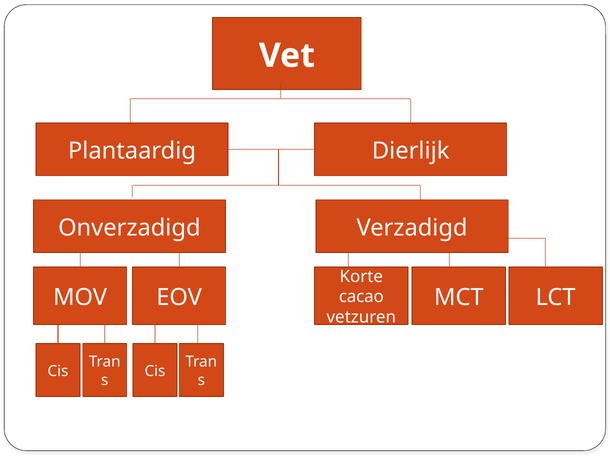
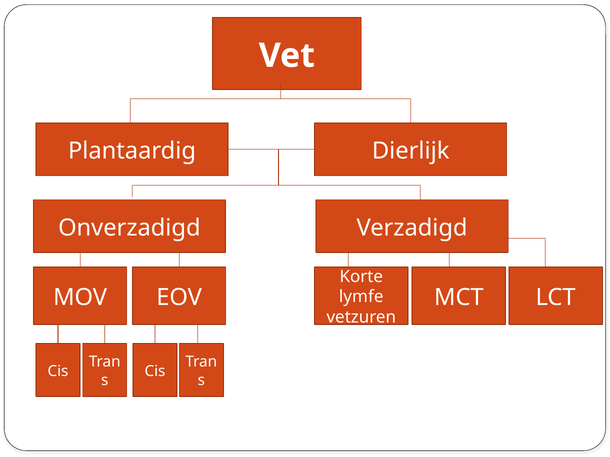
cacao: cacao -> lymfe
